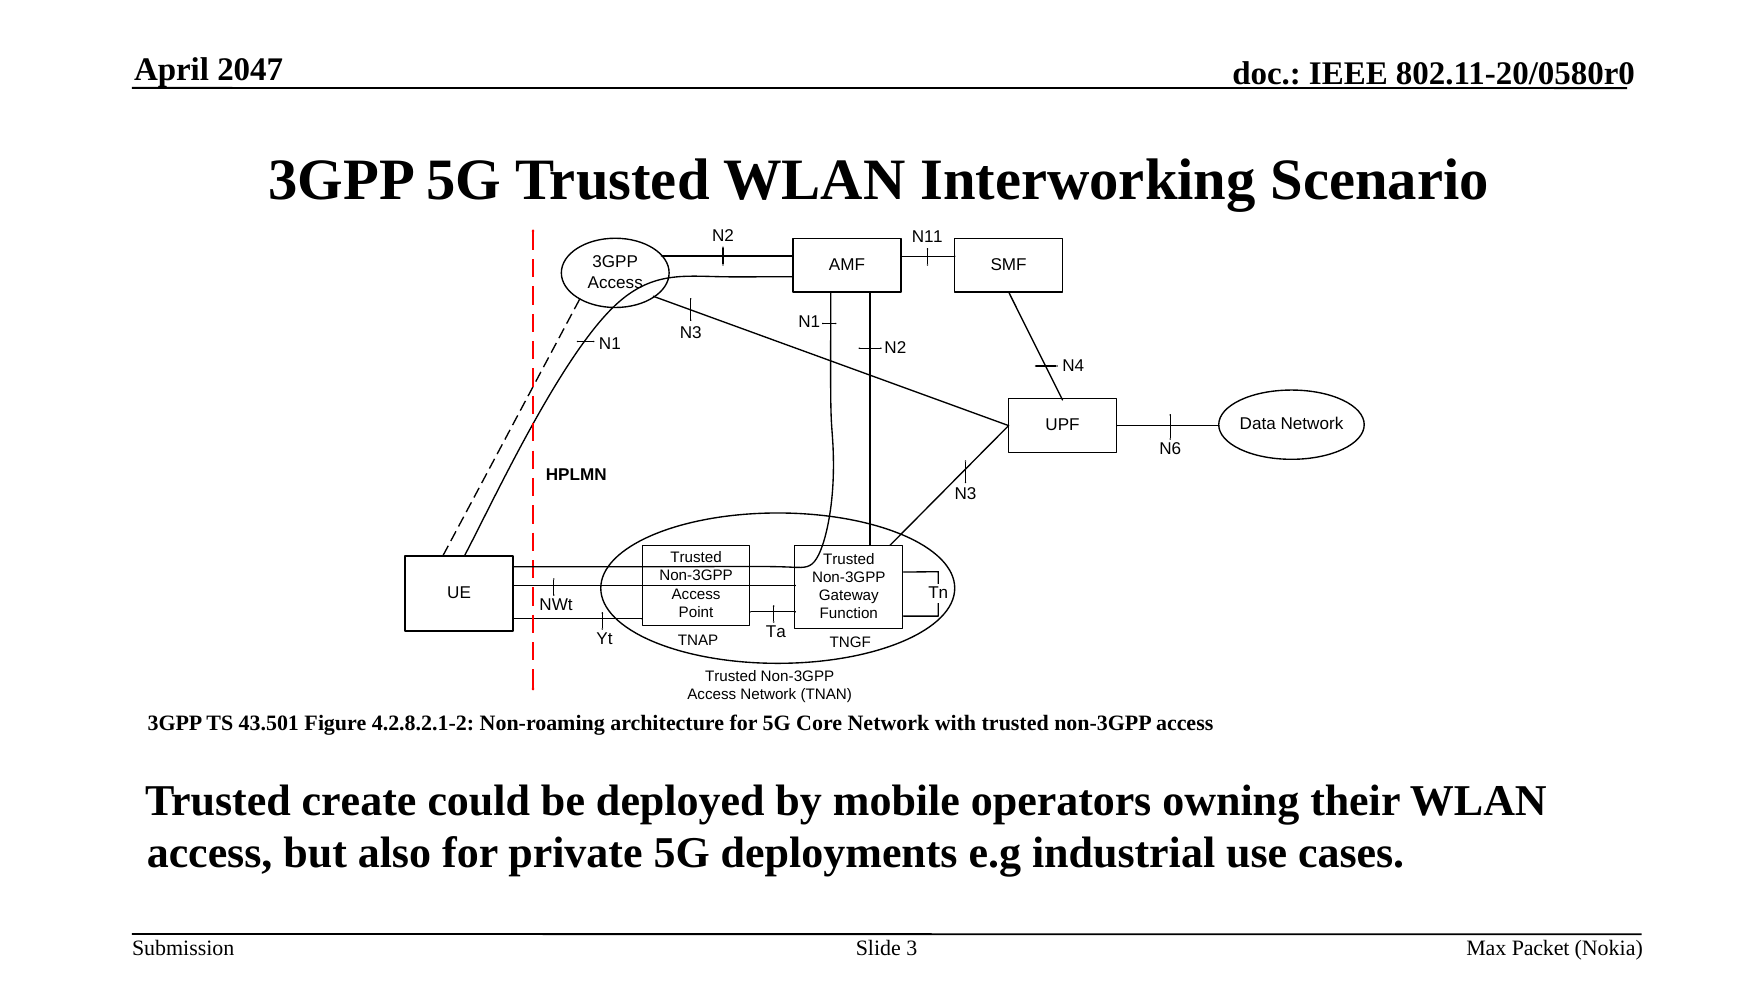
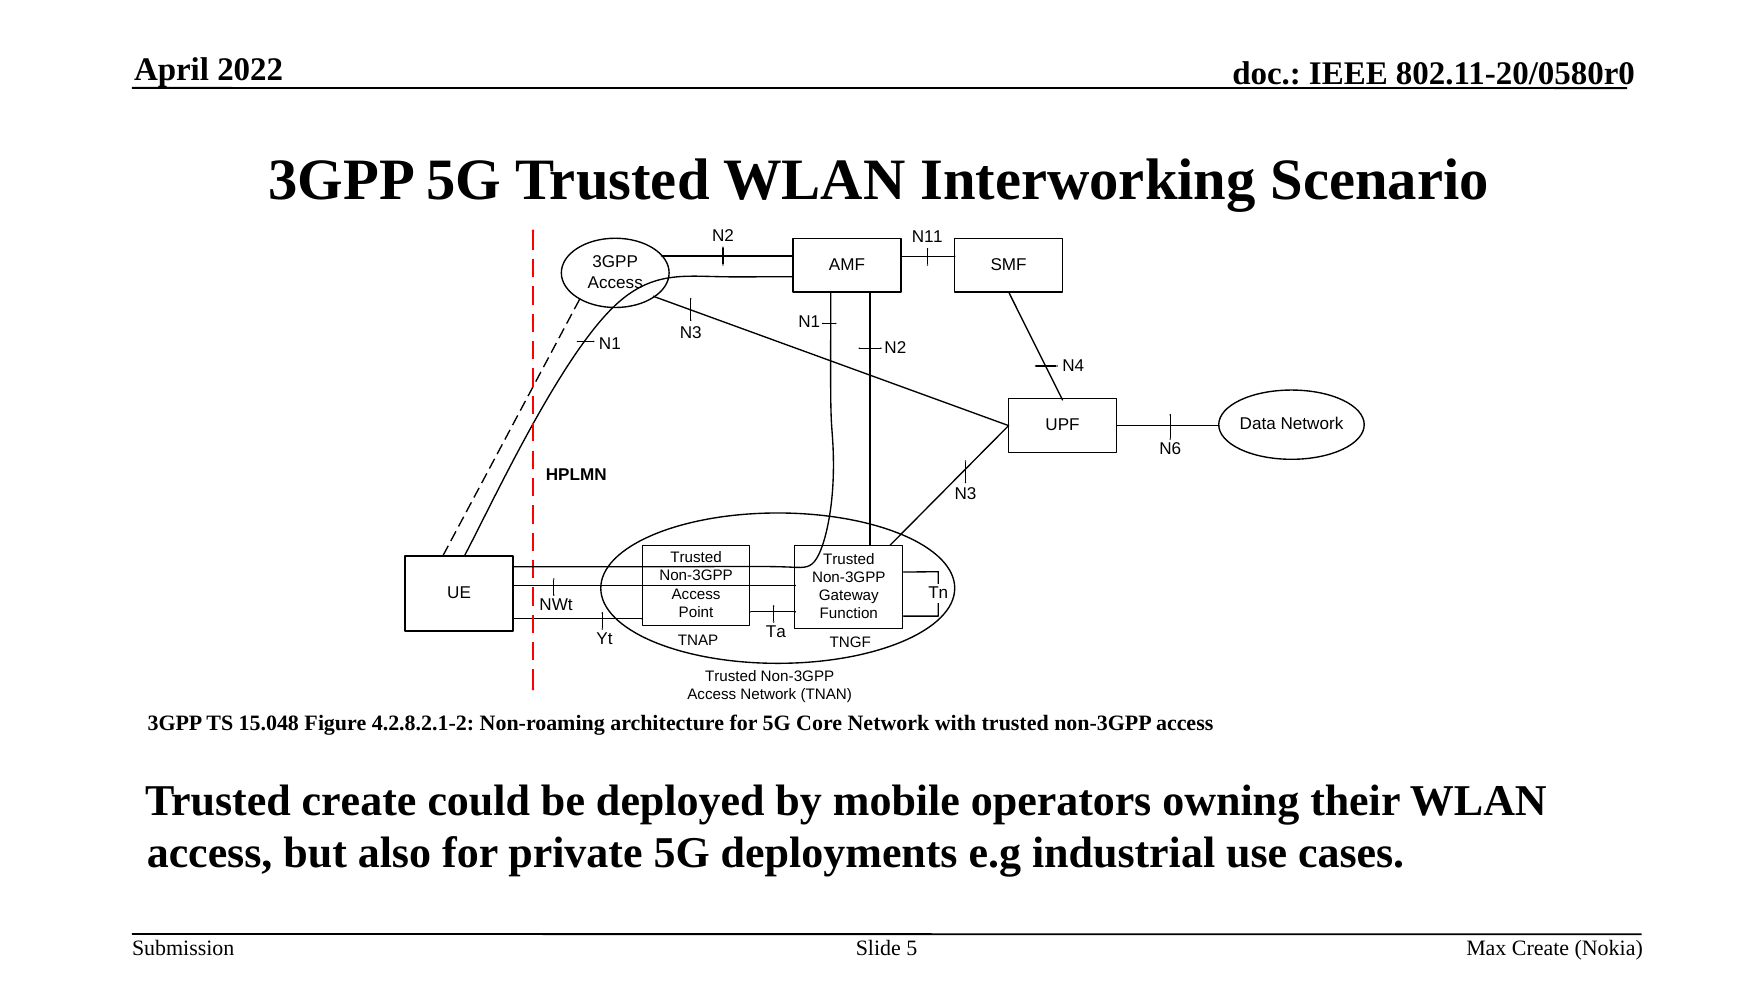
2047: 2047 -> 2022
43.501: 43.501 -> 15.048
3: 3 -> 5
Max Packet: Packet -> Create
